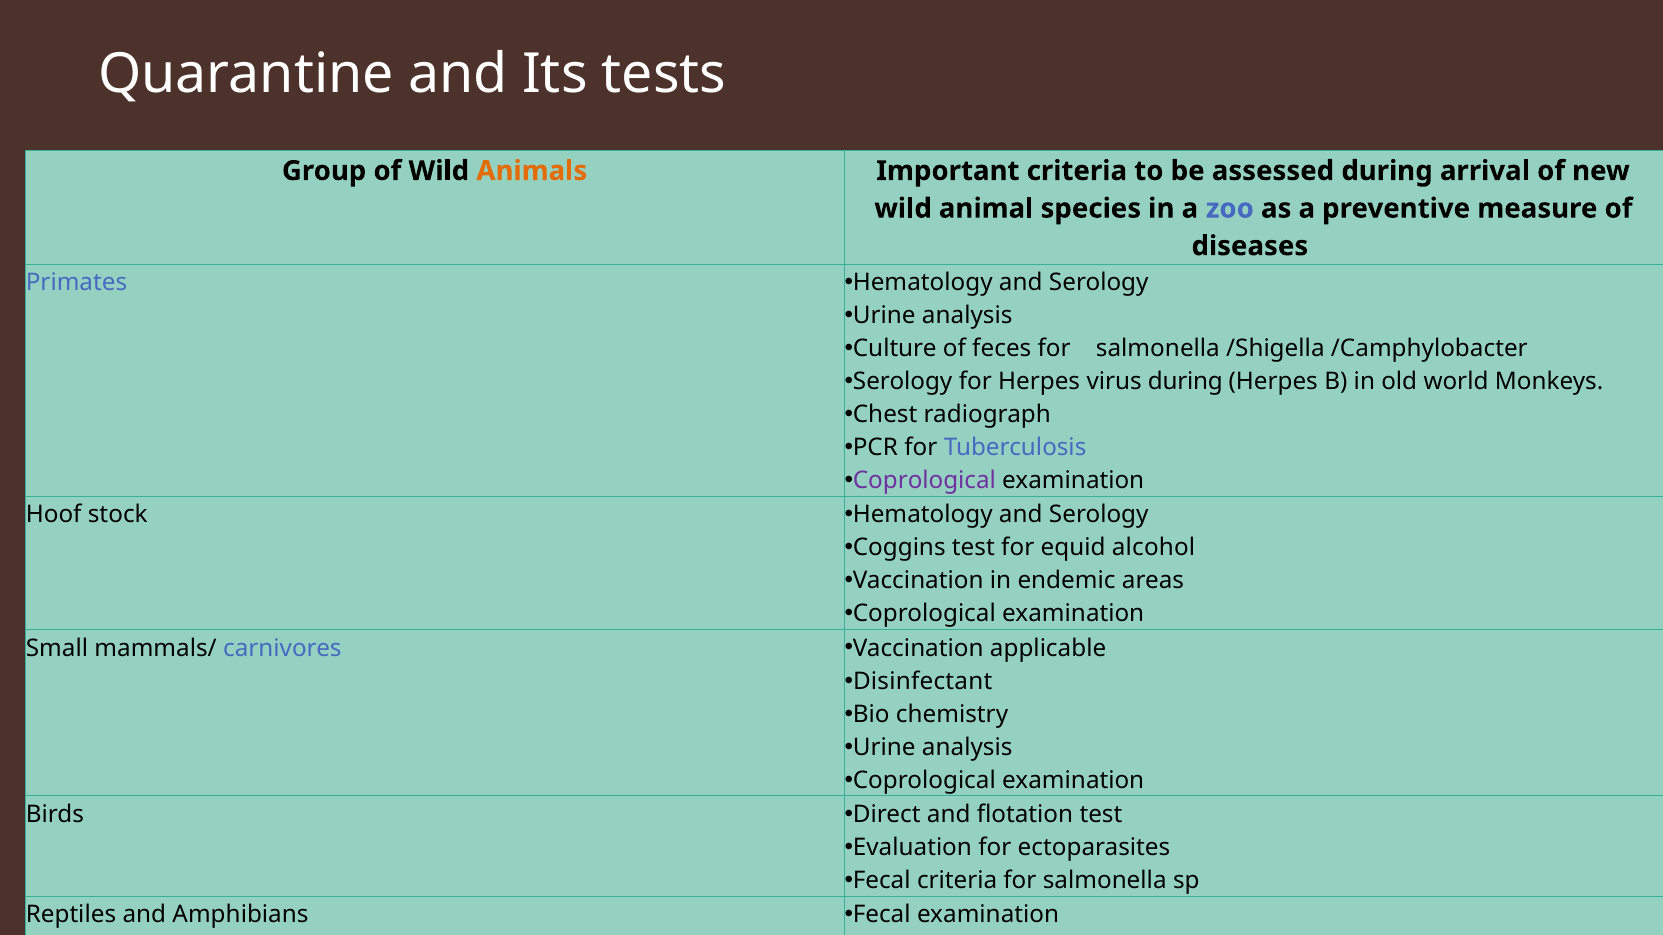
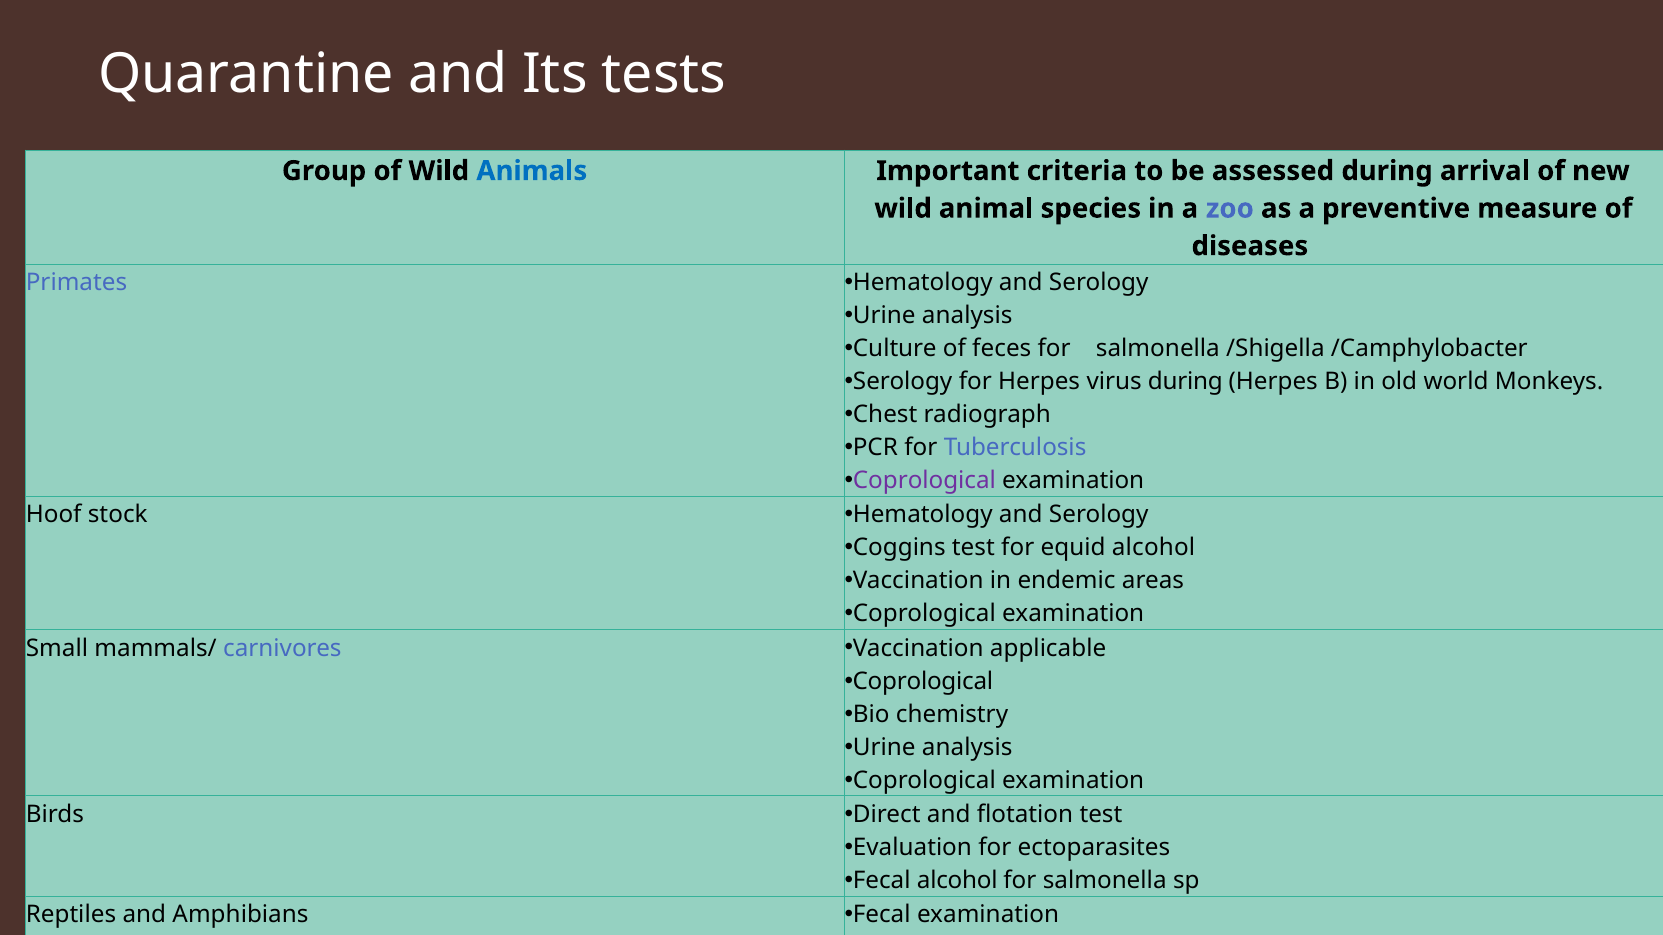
Animals colour: orange -> blue
Disinfectant at (923, 681): Disinfectant -> Coprological
Fecal criteria: criteria -> alcohol
